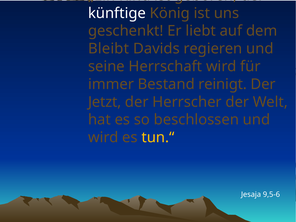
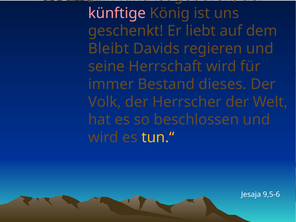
künftige colour: white -> pink
reinigt: reinigt -> dieses
Jetzt: Jetzt -> Volk
